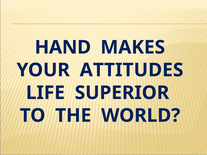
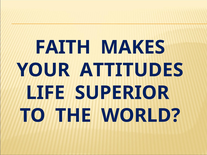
HAND: HAND -> FAITH
